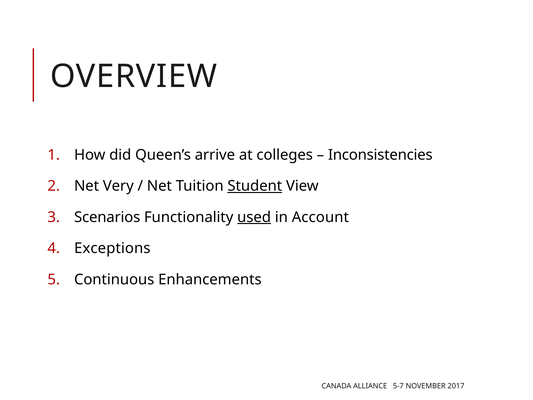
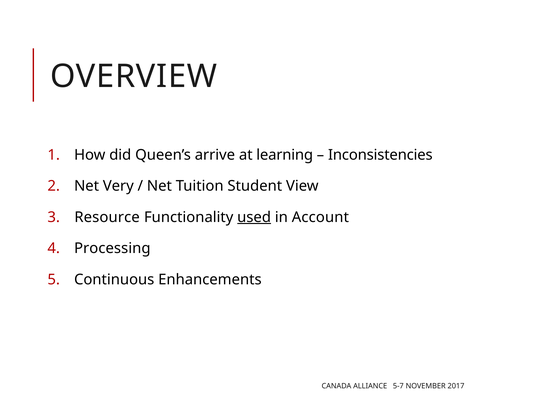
colleges: colleges -> learning
Student underline: present -> none
Scenarios: Scenarios -> Resource
Exceptions: Exceptions -> Processing
